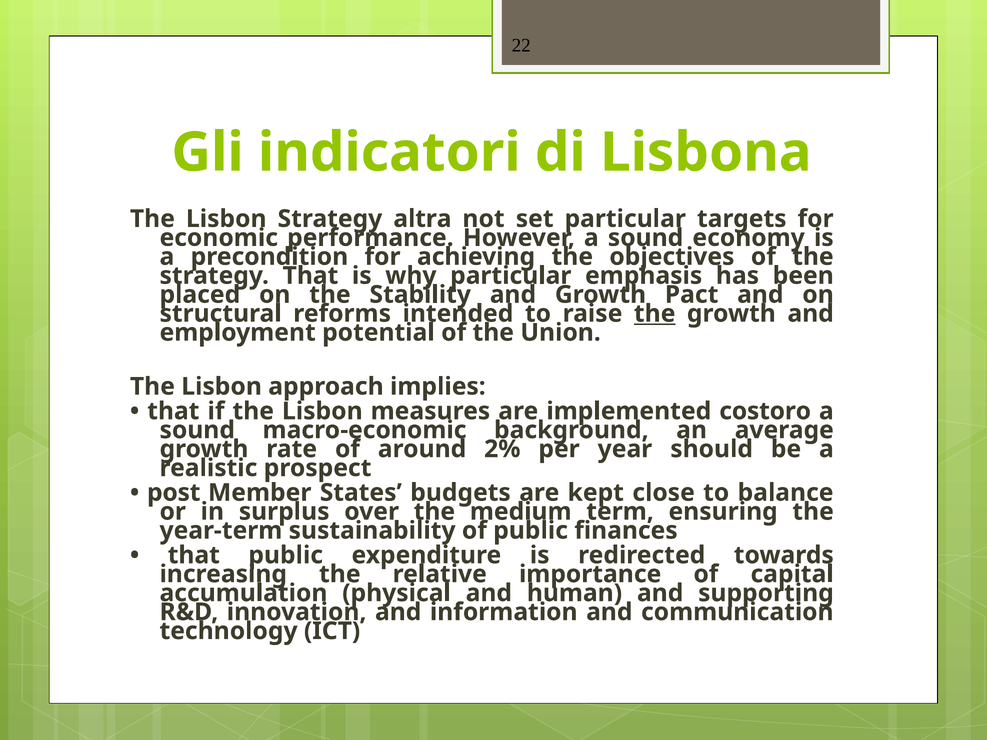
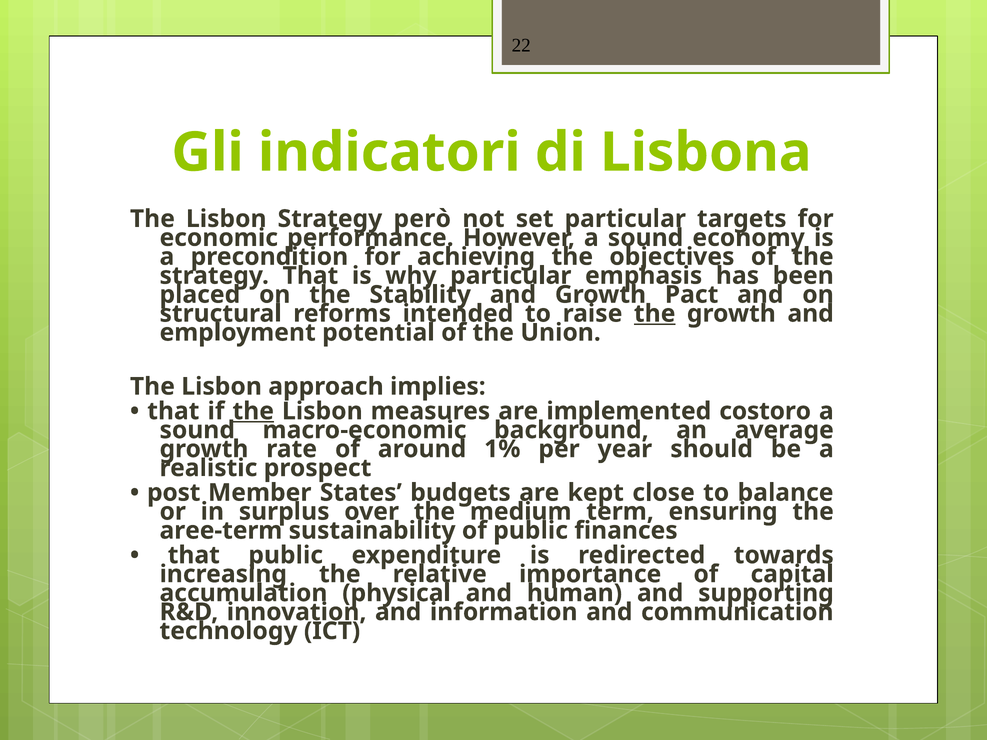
altra: altra -> però
the at (253, 411) underline: none -> present
2%: 2% -> 1%
year-term: year-term -> aree-term
